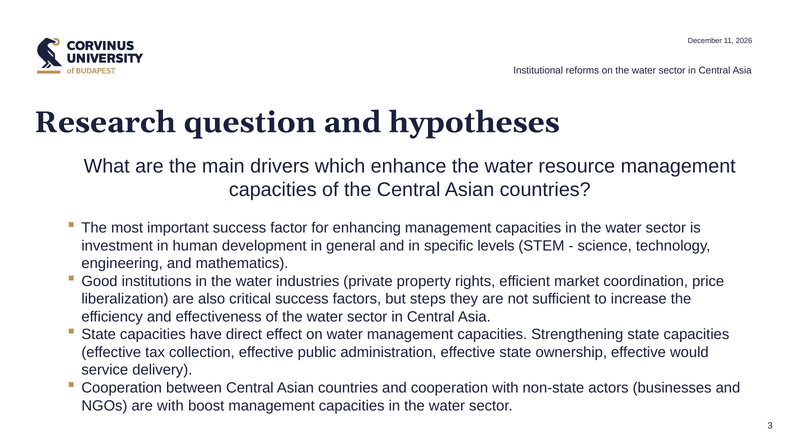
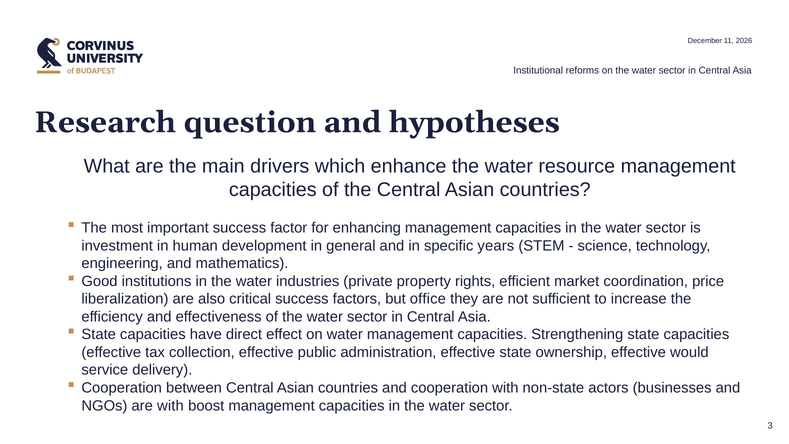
levels: levels -> years
steps: steps -> office
